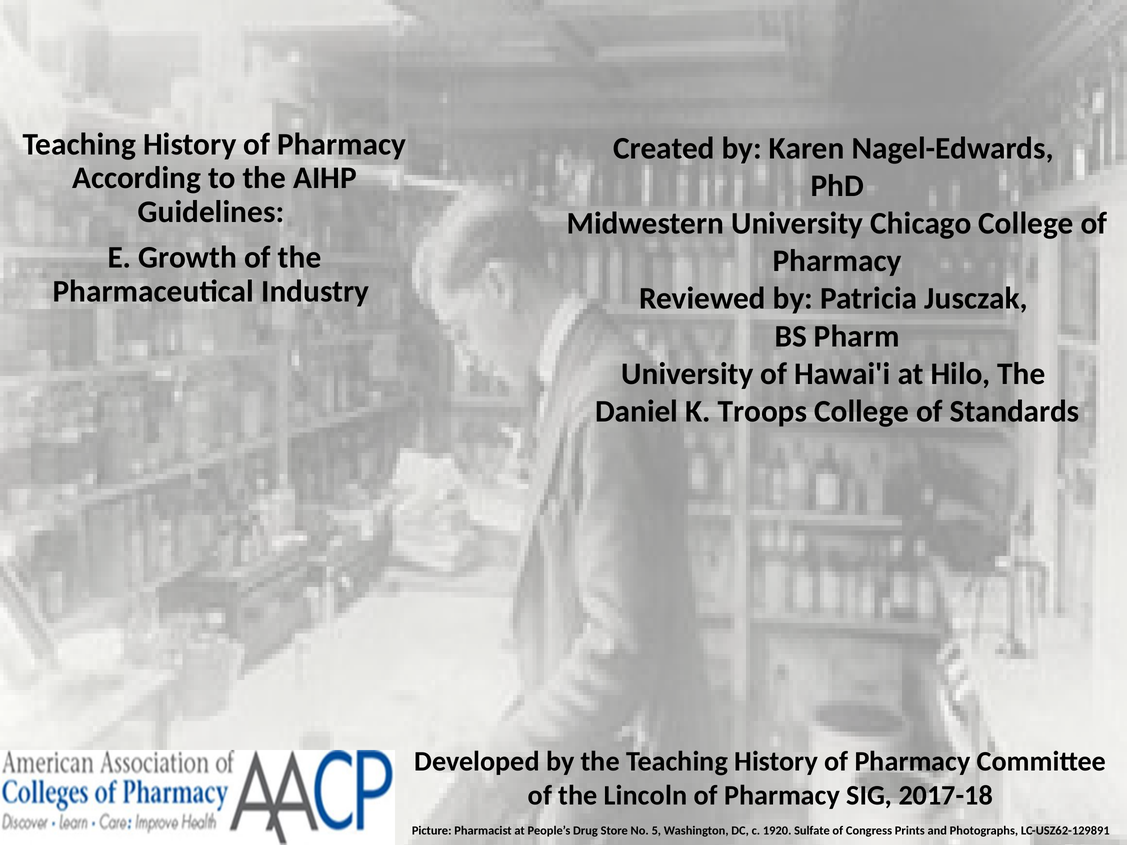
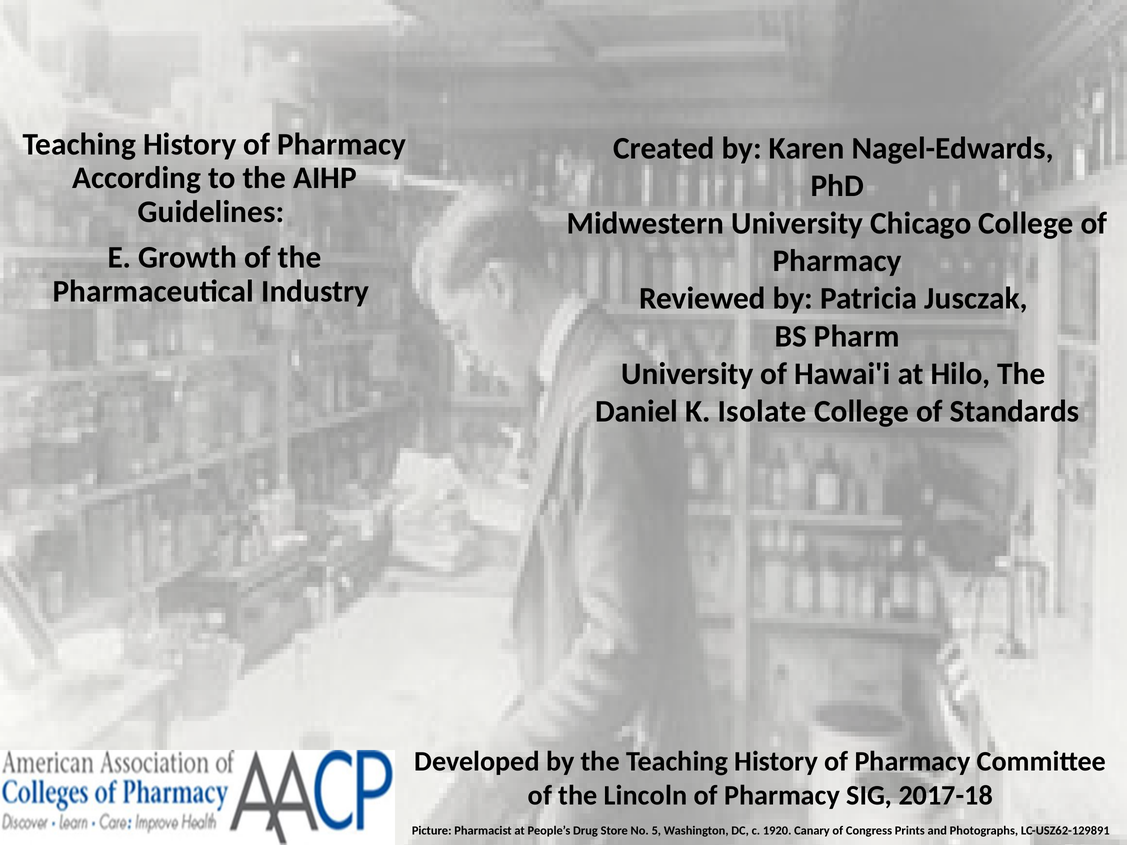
Troops: Troops -> Isolate
Sulfate: Sulfate -> Canary
